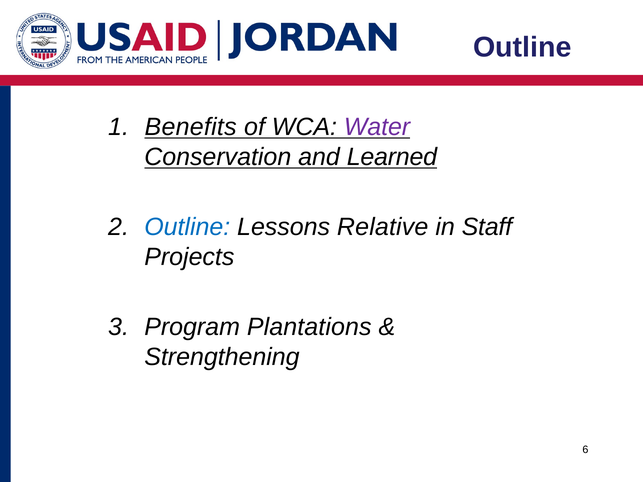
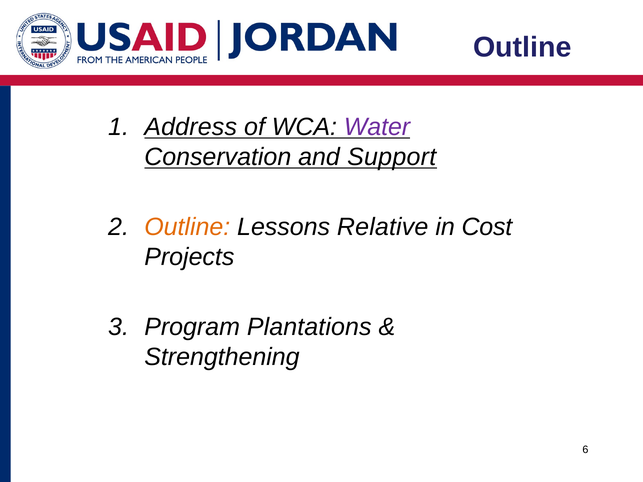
Benefits: Benefits -> Address
Learned: Learned -> Support
Outline at (187, 227) colour: blue -> orange
Staff: Staff -> Cost
